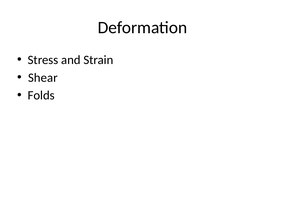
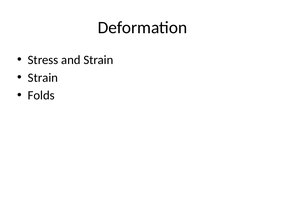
Shear at (43, 78): Shear -> Strain
